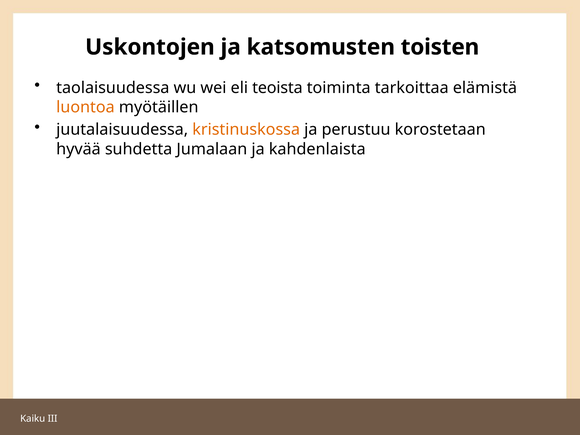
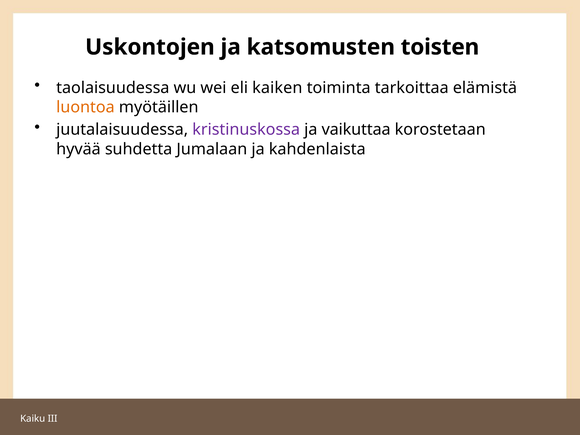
teoista: teoista -> kaiken
kristinuskossa colour: orange -> purple
perustuu: perustuu -> vaikuttaa
